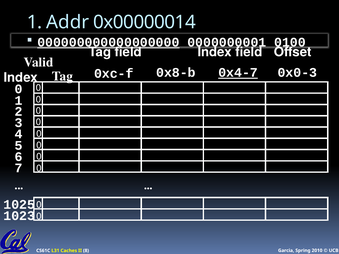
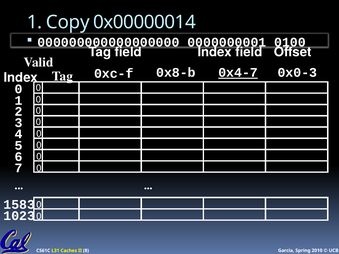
Addr: Addr -> Copy
000000000000000000 underline: present -> none
1025: 1025 -> 1583
